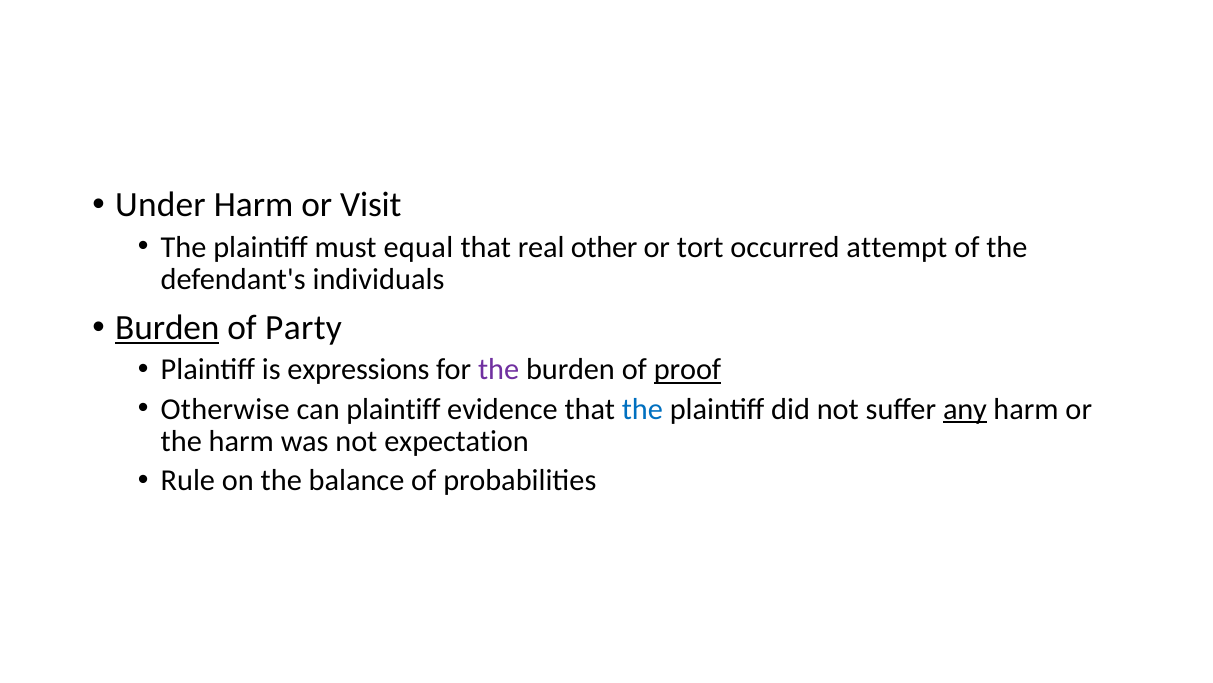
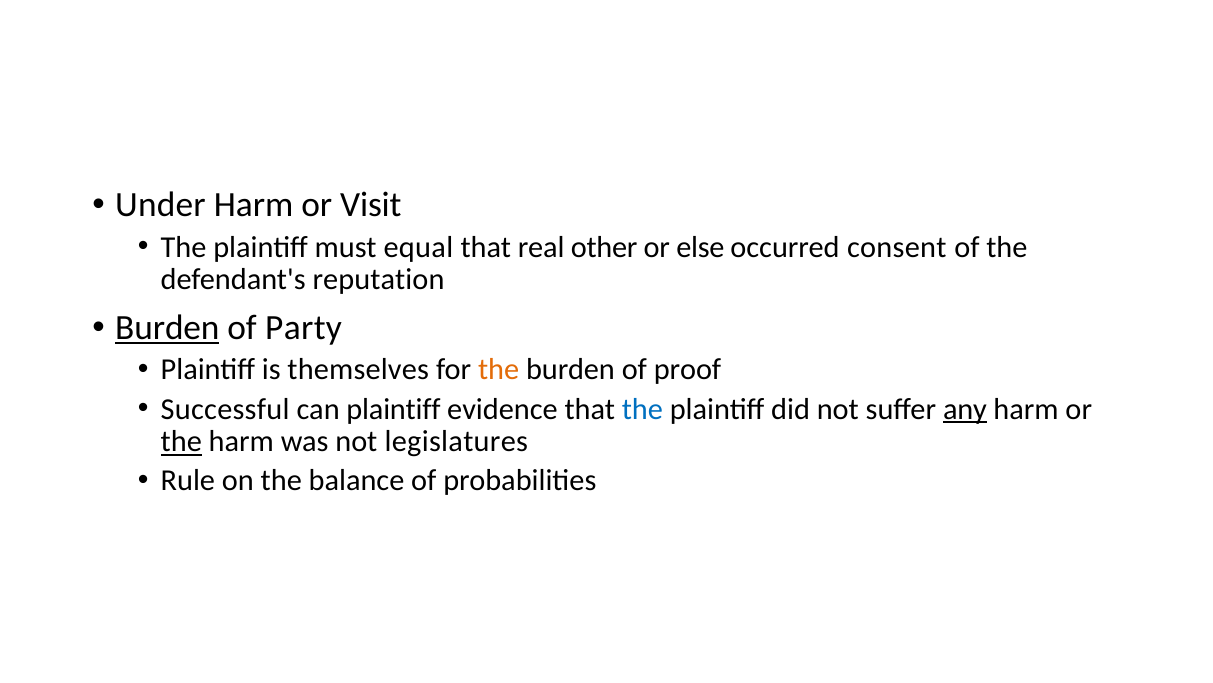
tort: tort -> else
attempt: attempt -> consent
individuals: individuals -> reputation
expressions: expressions -> themselves
the at (499, 370) colour: purple -> orange
proof underline: present -> none
Otherwise: Otherwise -> Successful
the at (181, 441) underline: none -> present
expectation: expectation -> legislatures
